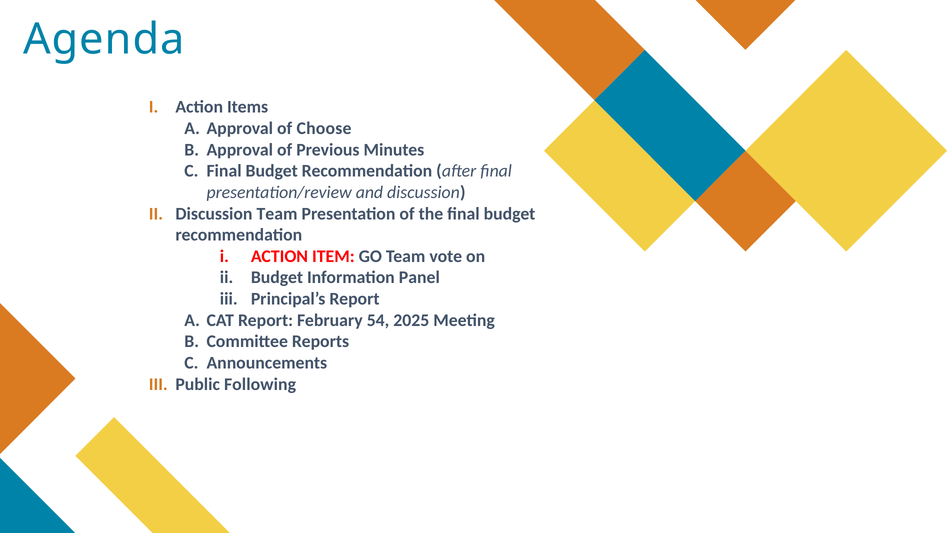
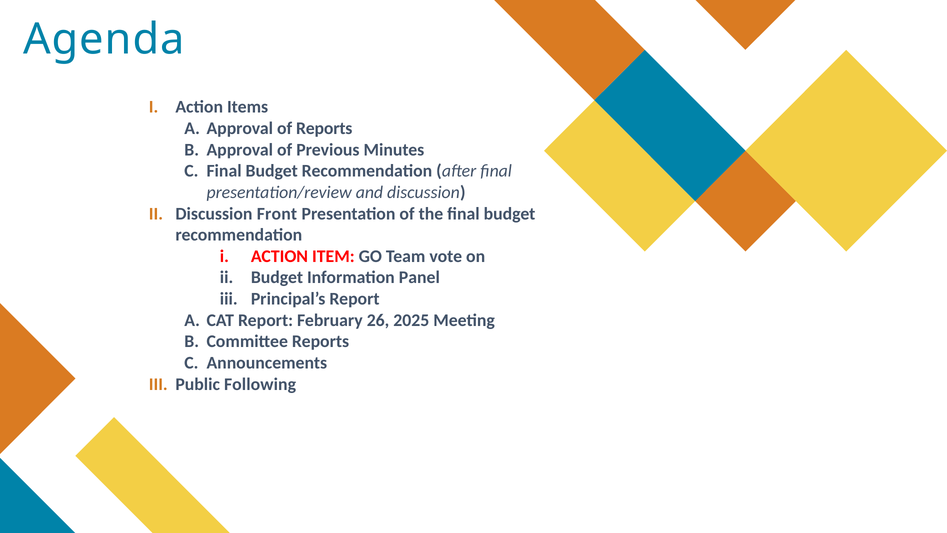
of Choose: Choose -> Reports
Discussion Team: Team -> Front
54: 54 -> 26
